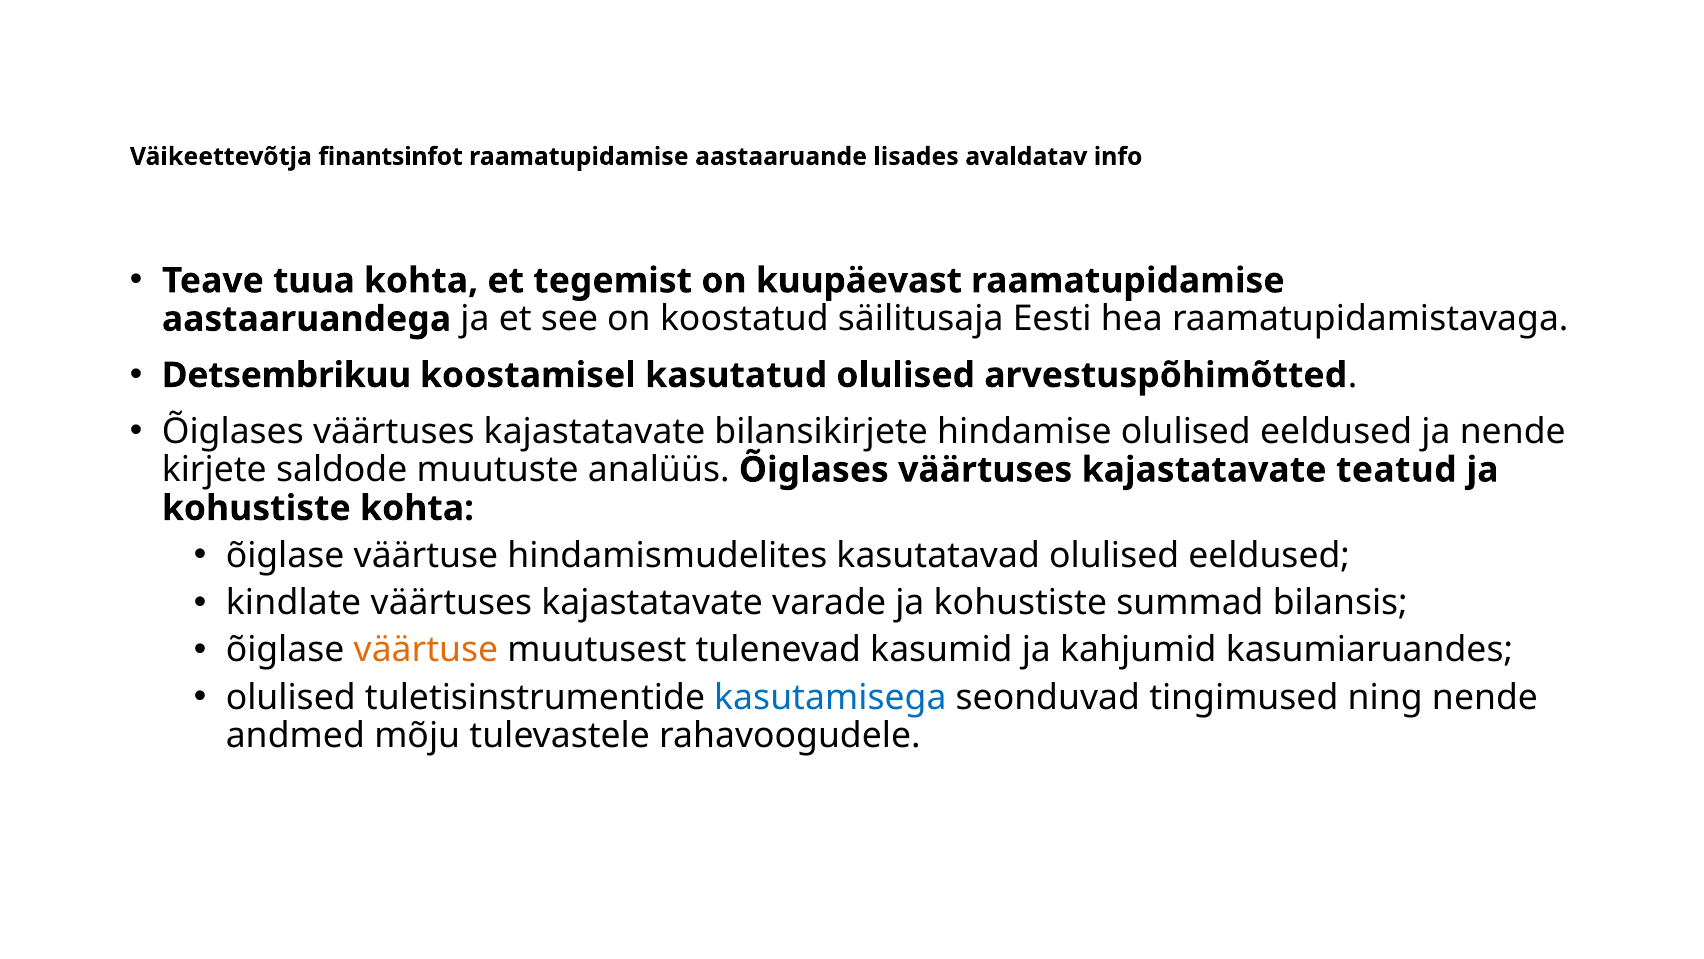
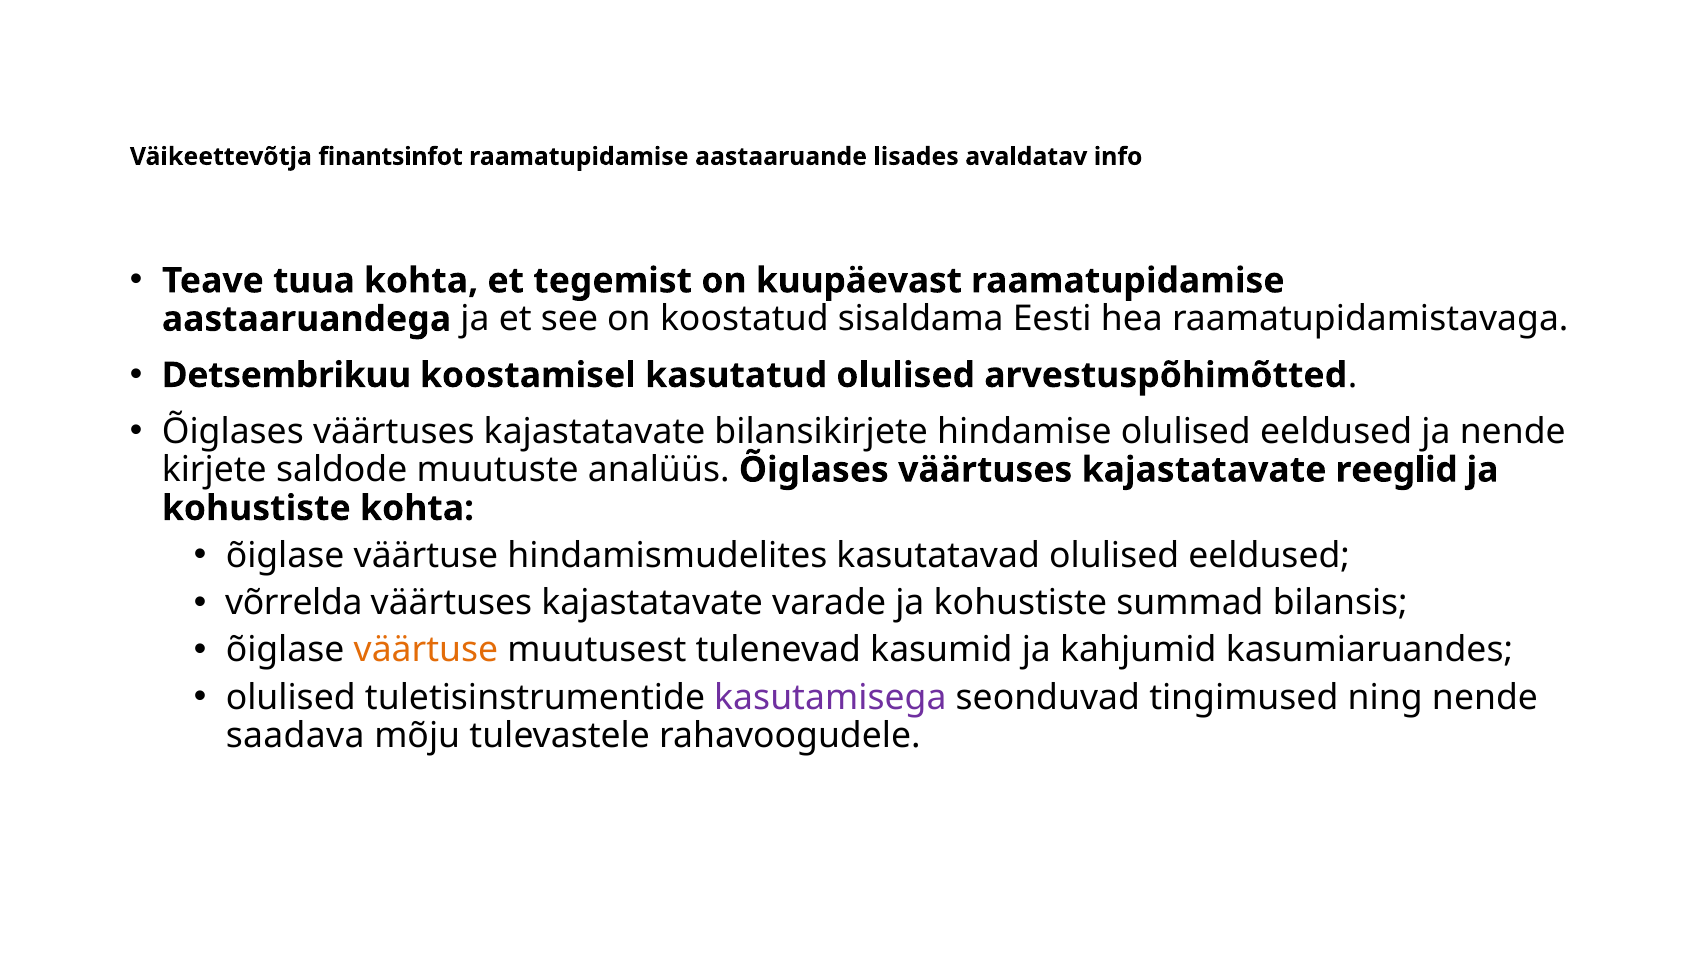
säilitusaja: säilitusaja -> sisaldama
teatud: teatud -> reeglid
kindlate: kindlate -> võrrelda
kasutamisega colour: blue -> purple
andmed: andmed -> saadava
